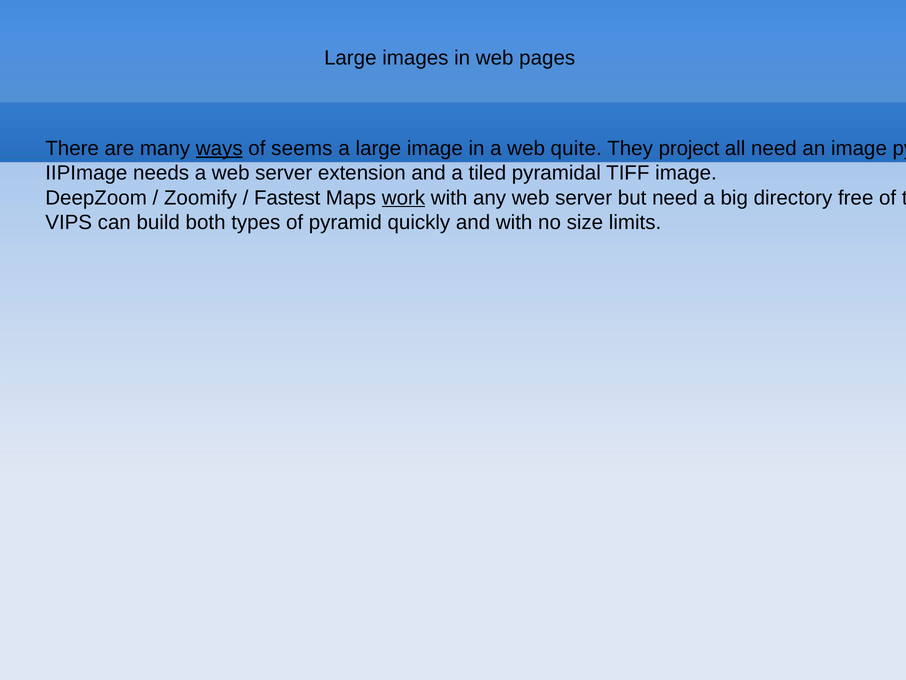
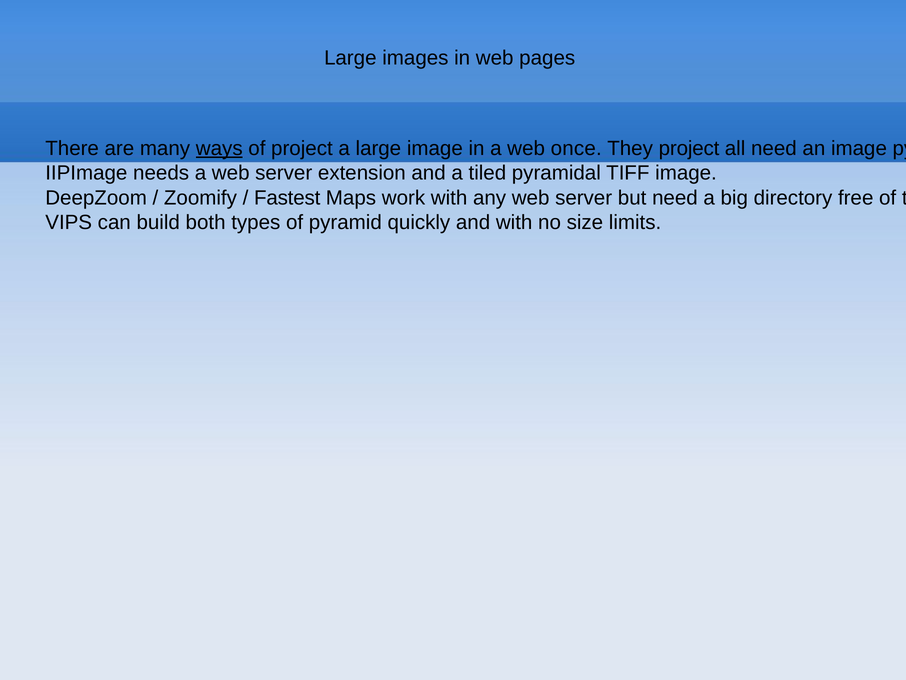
of seems: seems -> project
quite: quite -> once
work underline: present -> none
